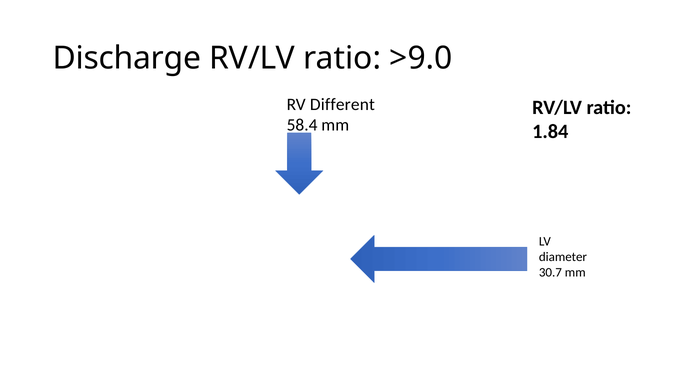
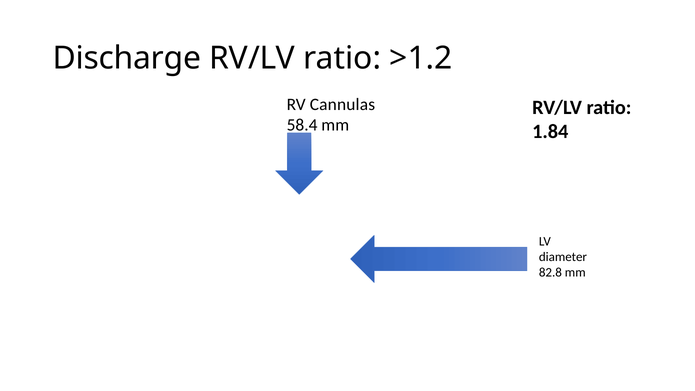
>9.0: >9.0 -> >1.2
Different: Different -> Cannulas
30.7: 30.7 -> 82.8
